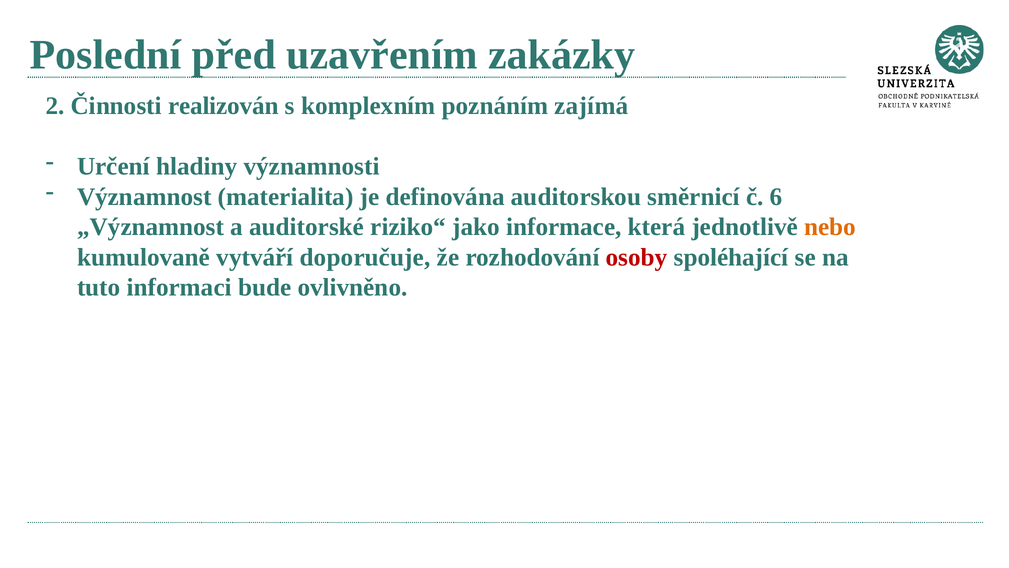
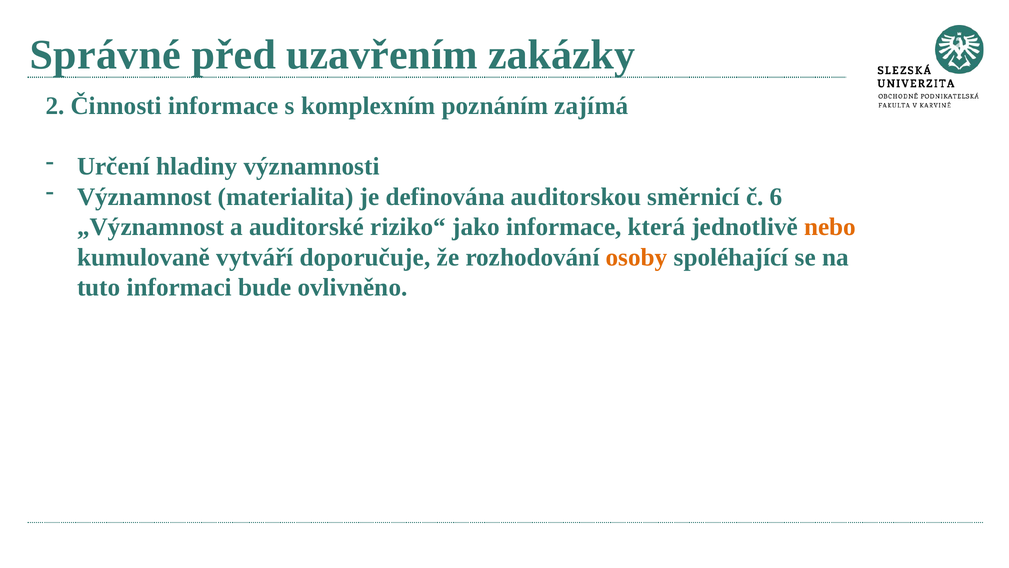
Poslední: Poslední -> Správné
Činnosti realizován: realizován -> informace
osoby colour: red -> orange
